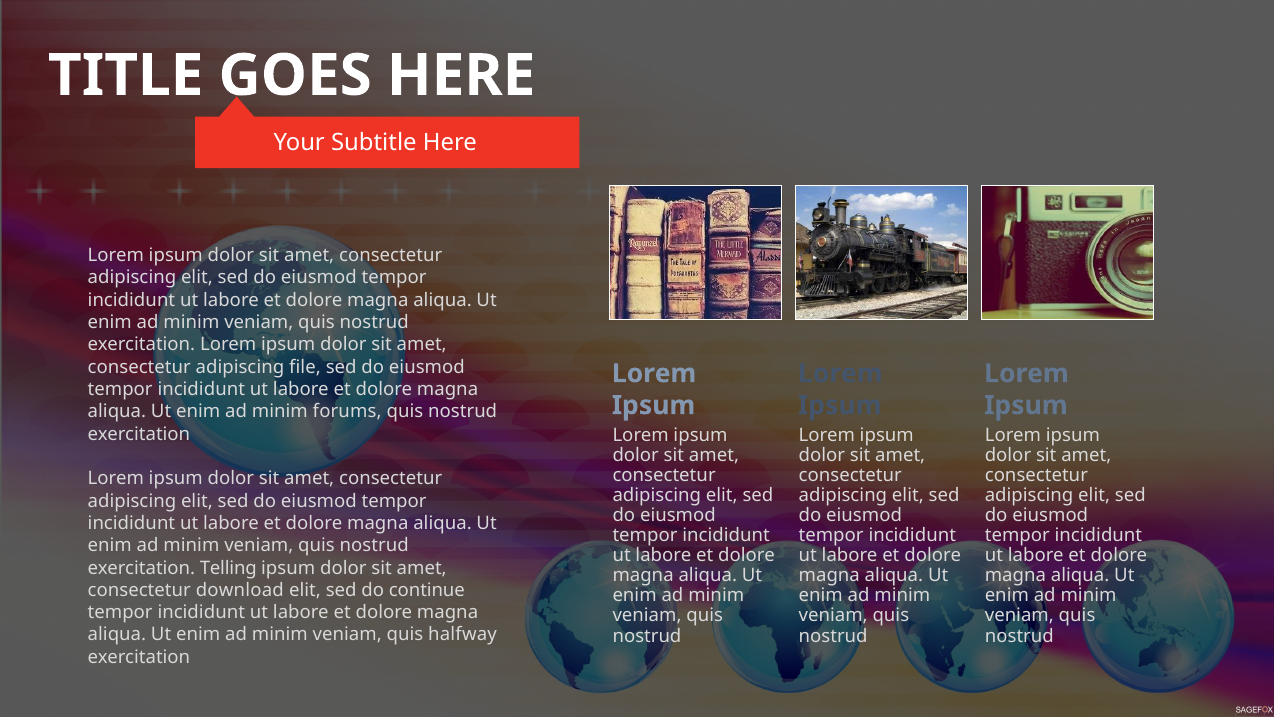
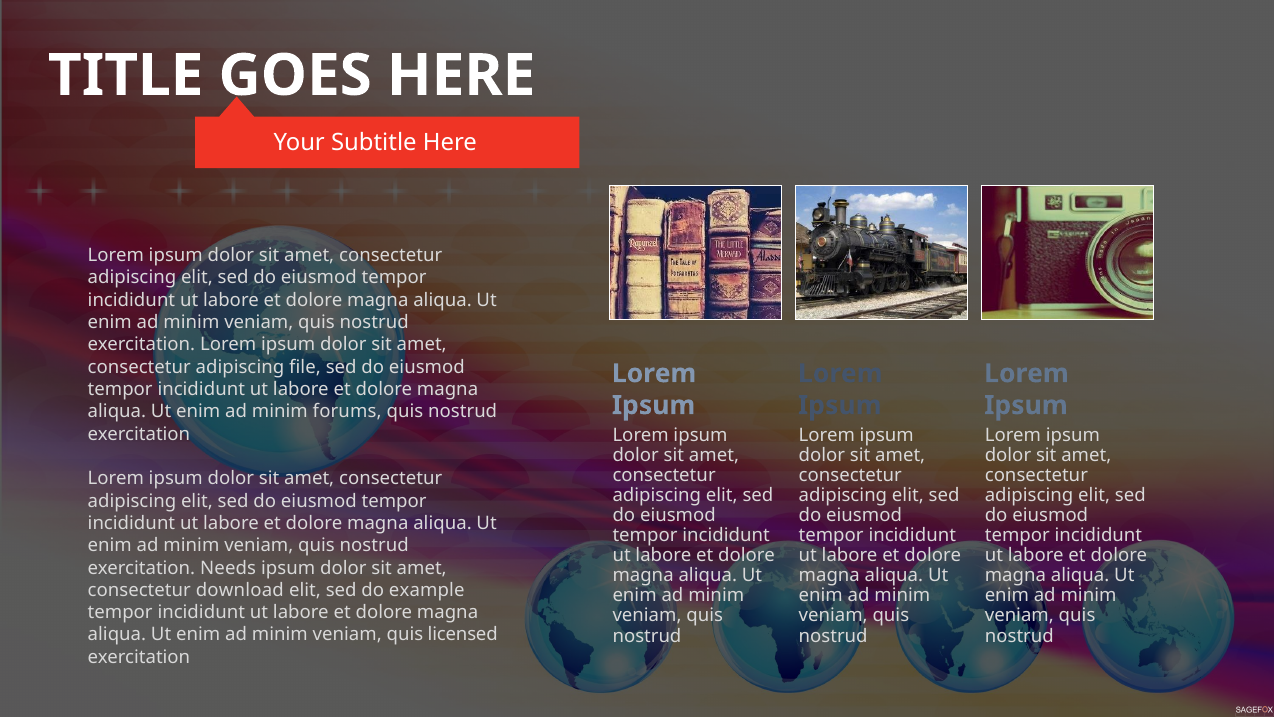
Telling: Telling -> Needs
continue: continue -> example
halfway: halfway -> licensed
